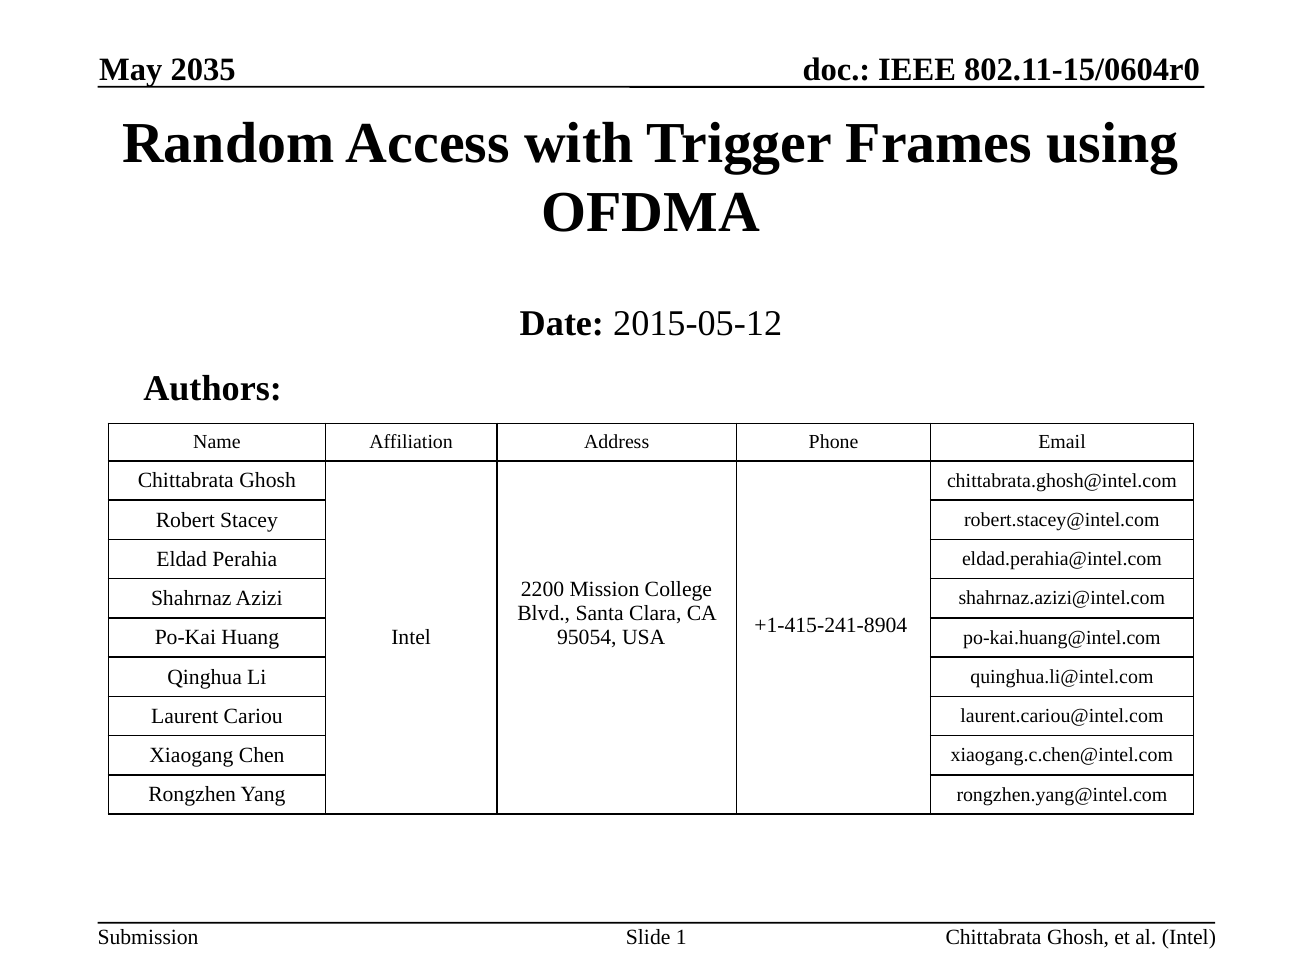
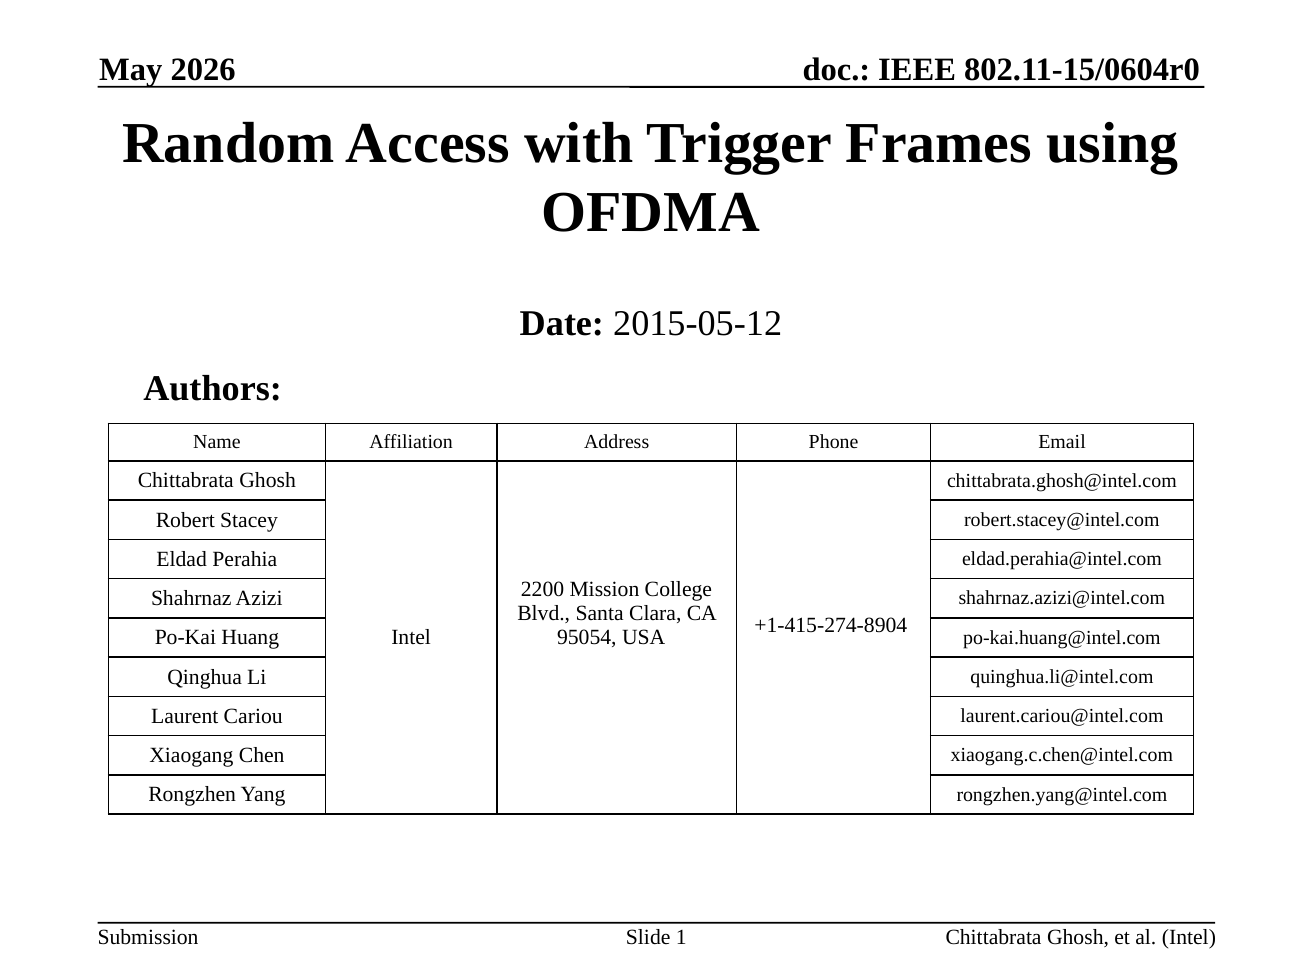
2035: 2035 -> 2026
+1-415-241-8904: +1-415-241-8904 -> +1-415-274-8904
